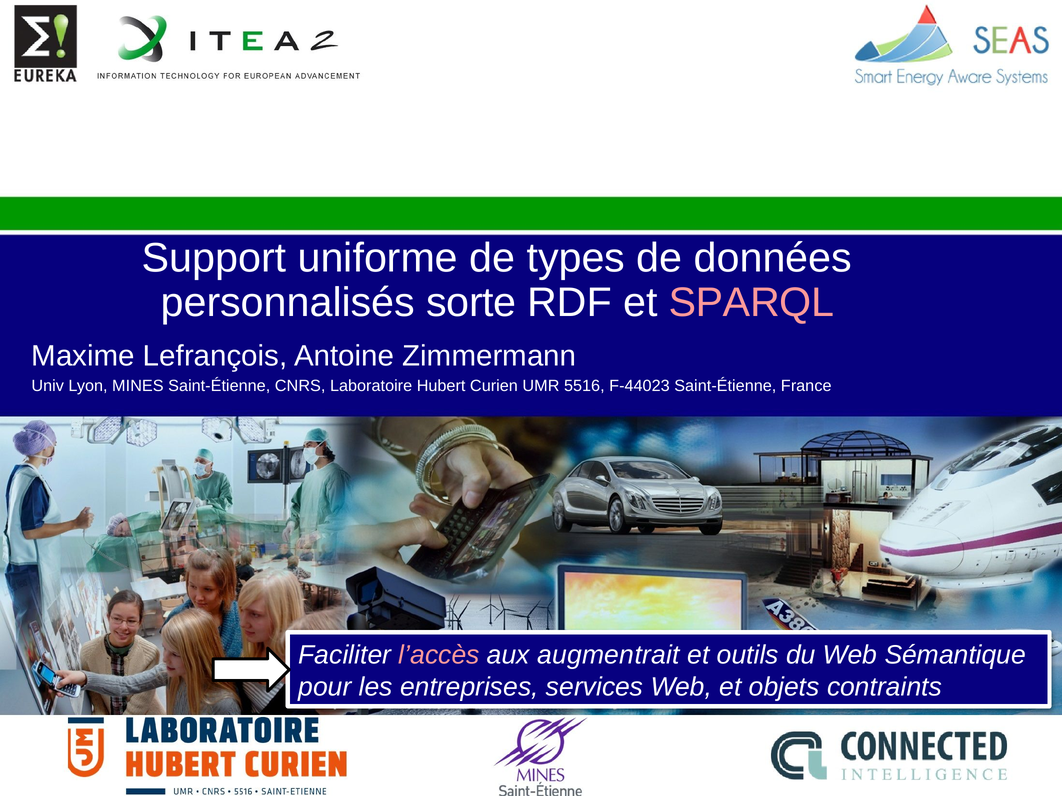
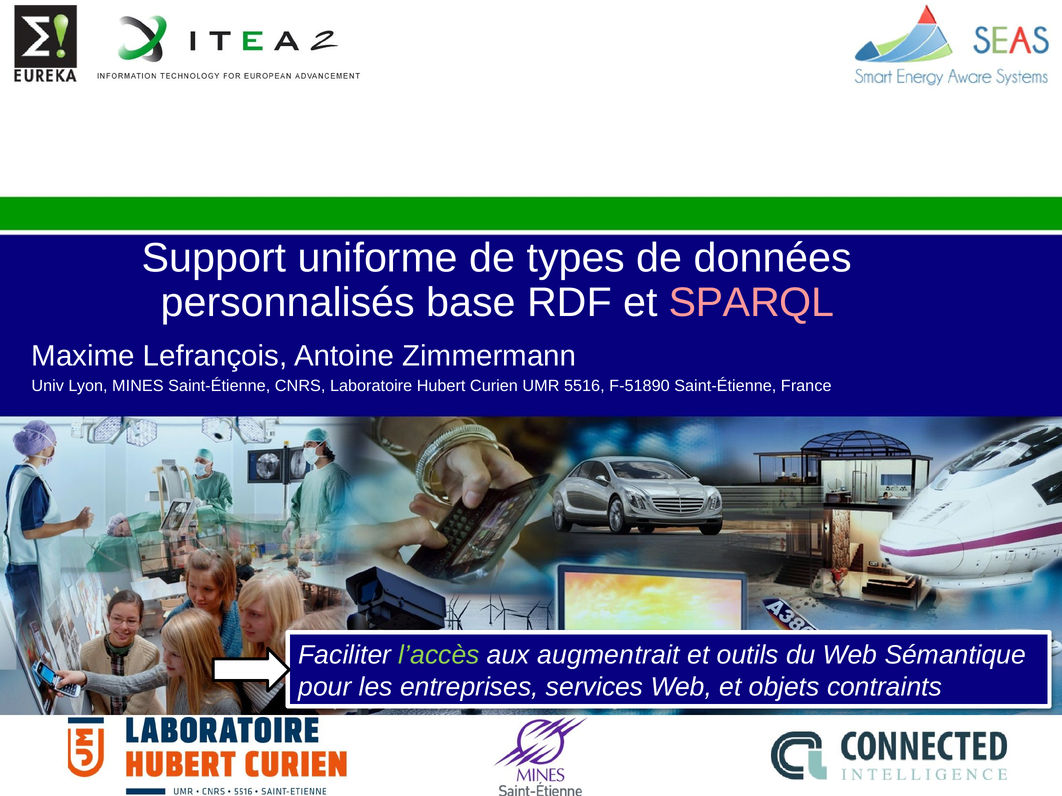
sorte: sorte -> base
F-44023: F-44023 -> F-51890
l’accès colour: pink -> light green
